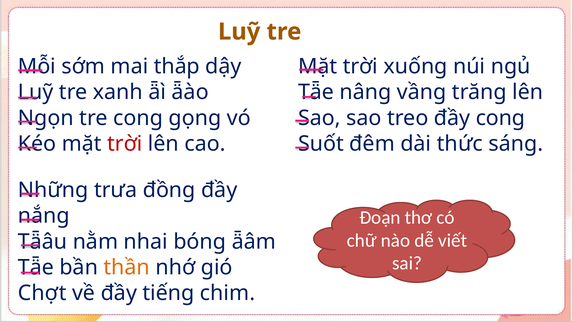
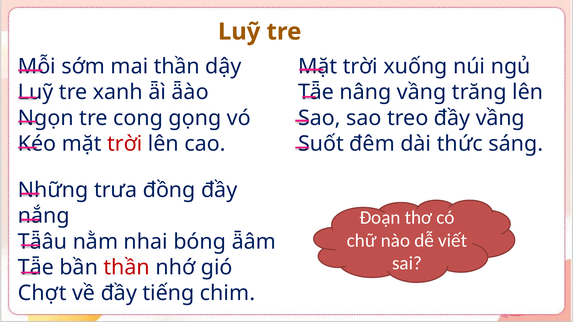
mai thắp: thắp -> thần
đầy cong: cong -> vầng
thần at (127, 268) colour: orange -> red
